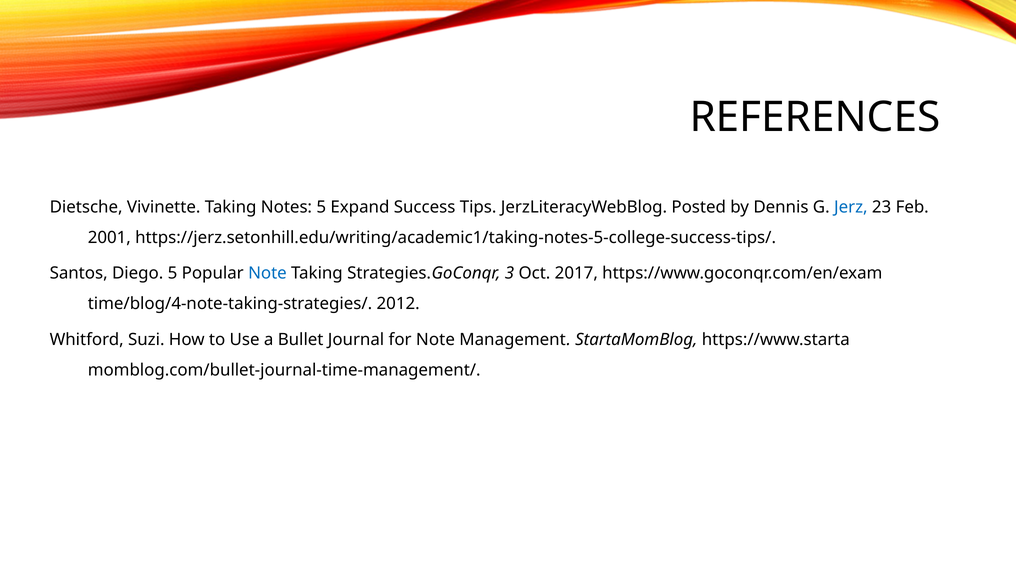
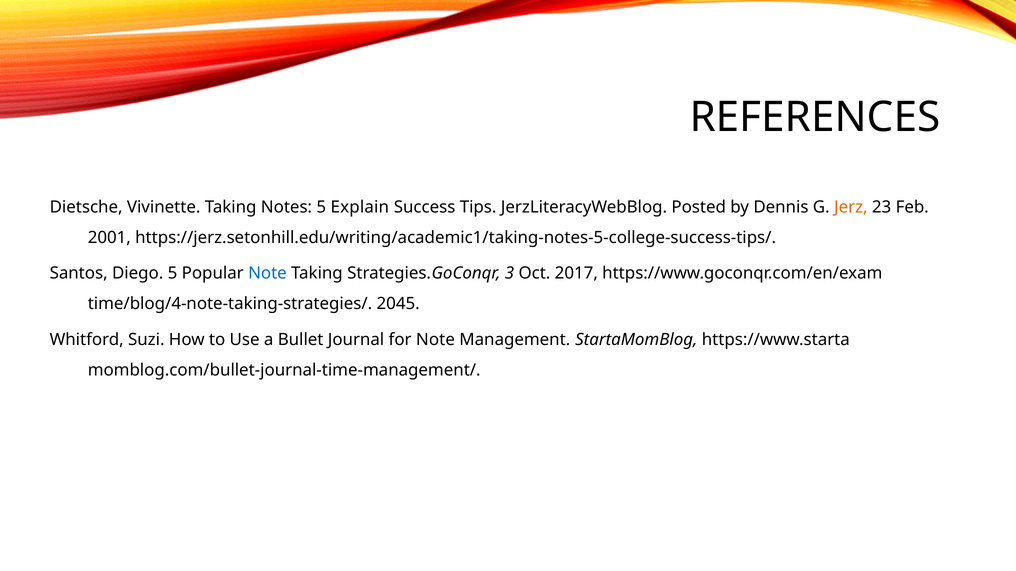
Expand: Expand -> Explain
Jerz colour: blue -> orange
2012: 2012 -> 2045
